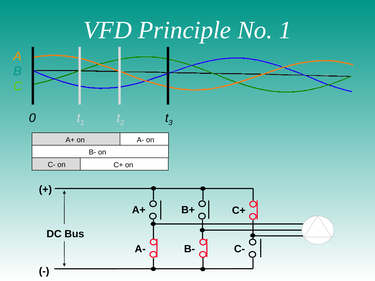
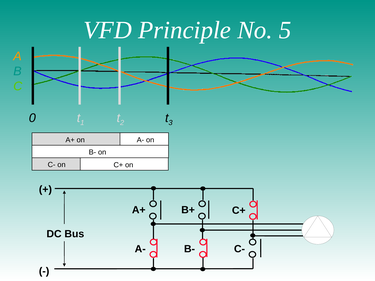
No 1: 1 -> 5
